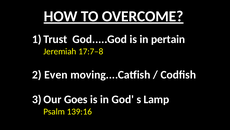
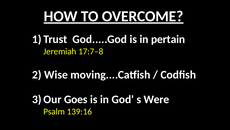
Even: Even -> Wise
Lamp: Lamp -> Were
